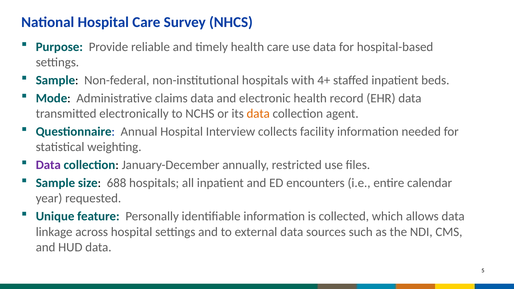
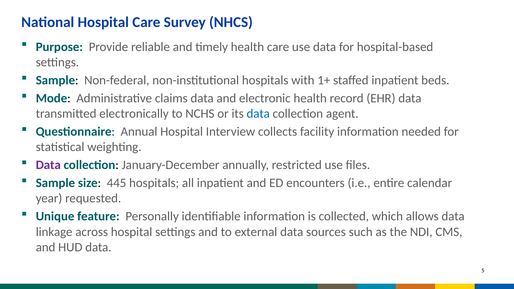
4+: 4+ -> 1+
data at (258, 114) colour: orange -> blue
688: 688 -> 445
